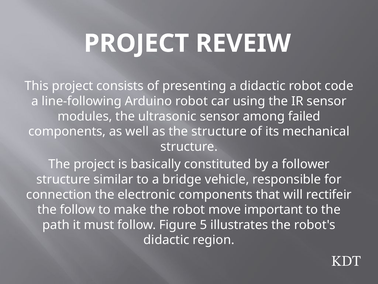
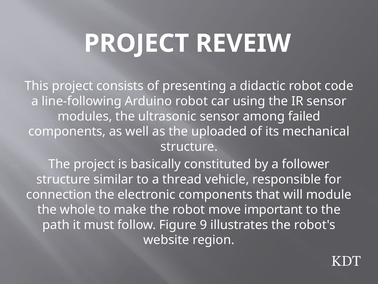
the structure: structure -> uploaded
bridge: bridge -> thread
rectifeir: rectifeir -> module
the follow: follow -> whole
5: 5 -> 9
didactic at (166, 240): didactic -> website
